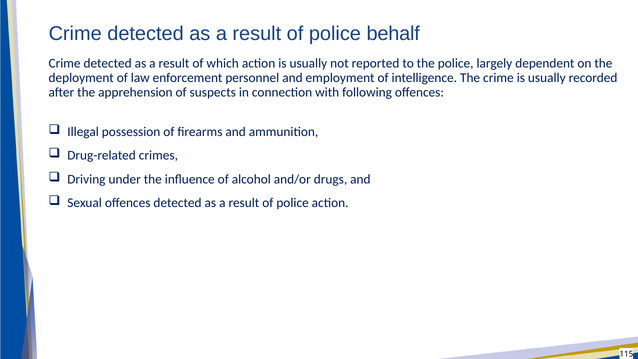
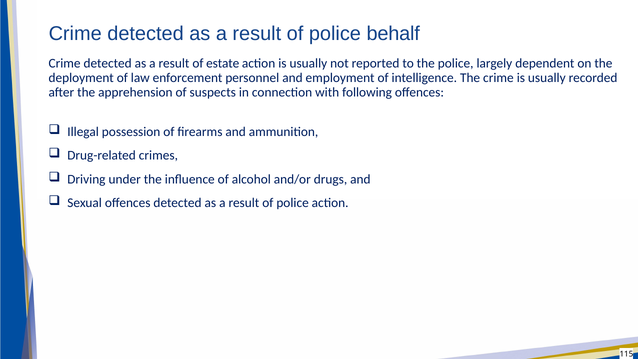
which: which -> estate
